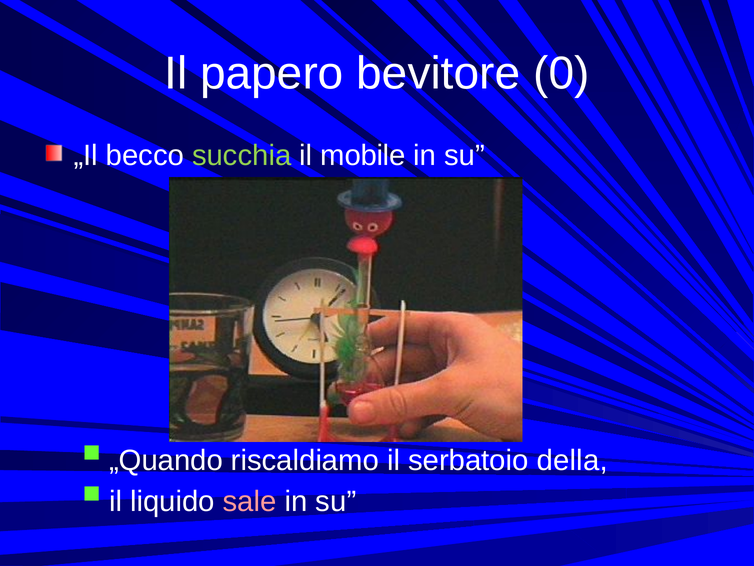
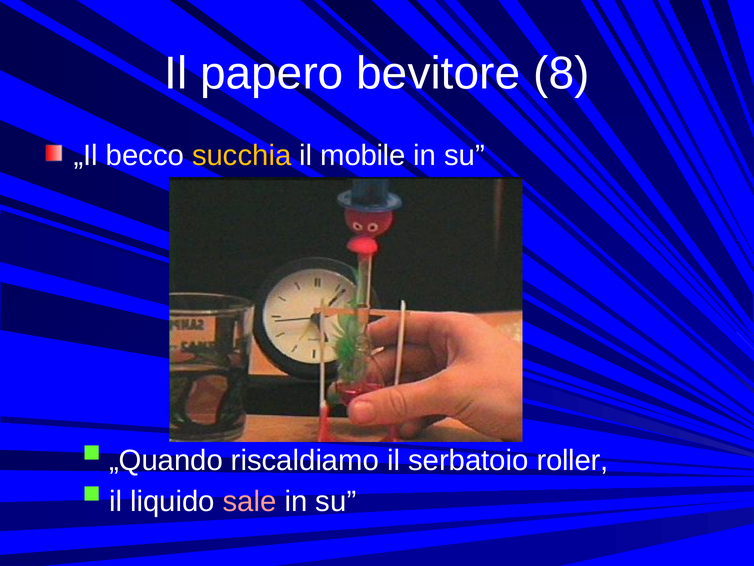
0: 0 -> 8
succhia colour: light green -> yellow
della: della -> roller
